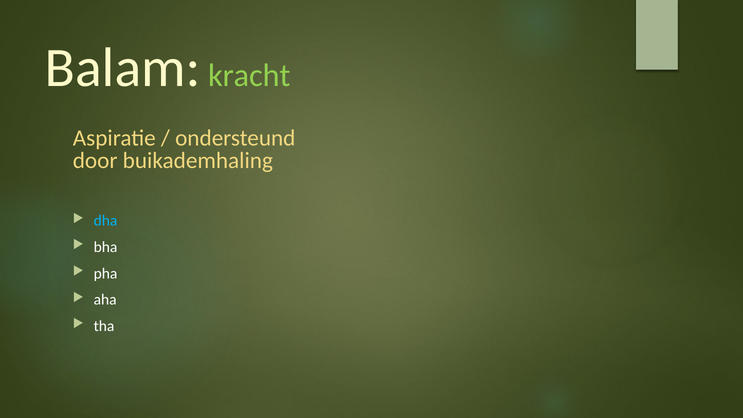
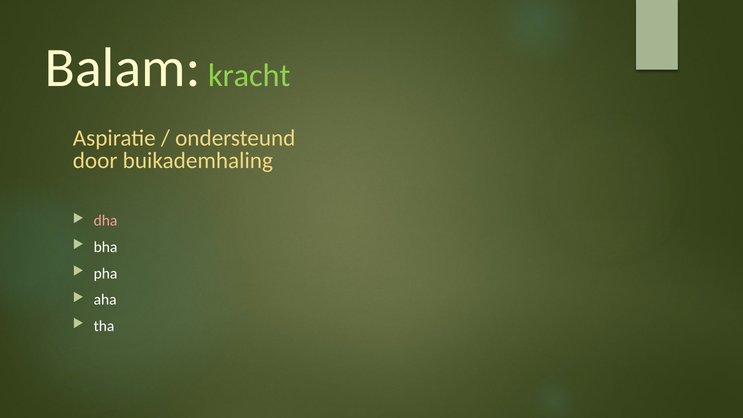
dha colour: light blue -> pink
